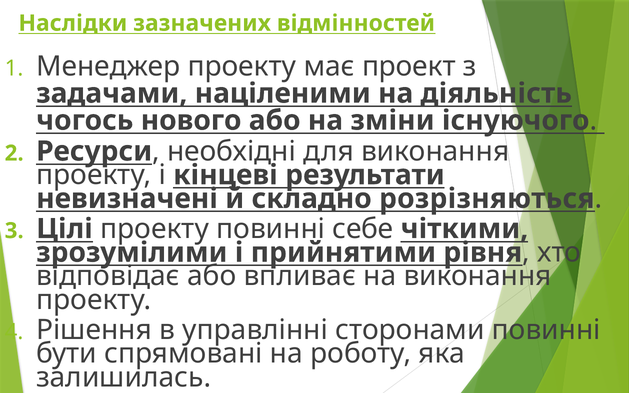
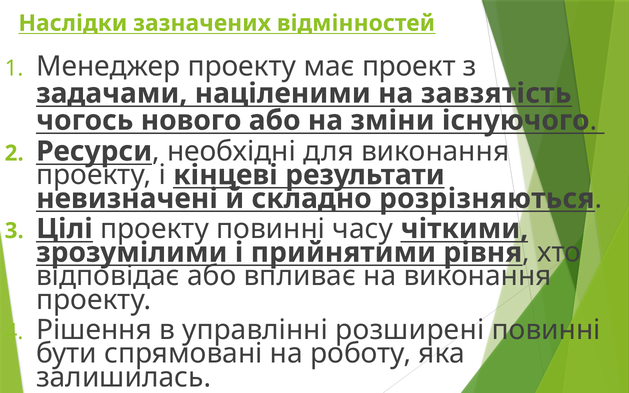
діяльність: діяльність -> завзятість
себе: себе -> часу
сторонами: сторонами -> розширені
